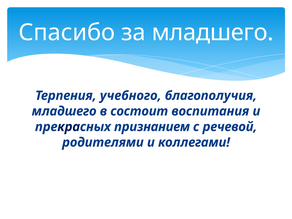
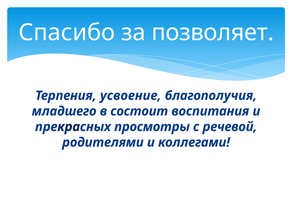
за младшего: младшего -> позволяет
учебного: учебного -> усвоение
признанием: признанием -> просмотры
